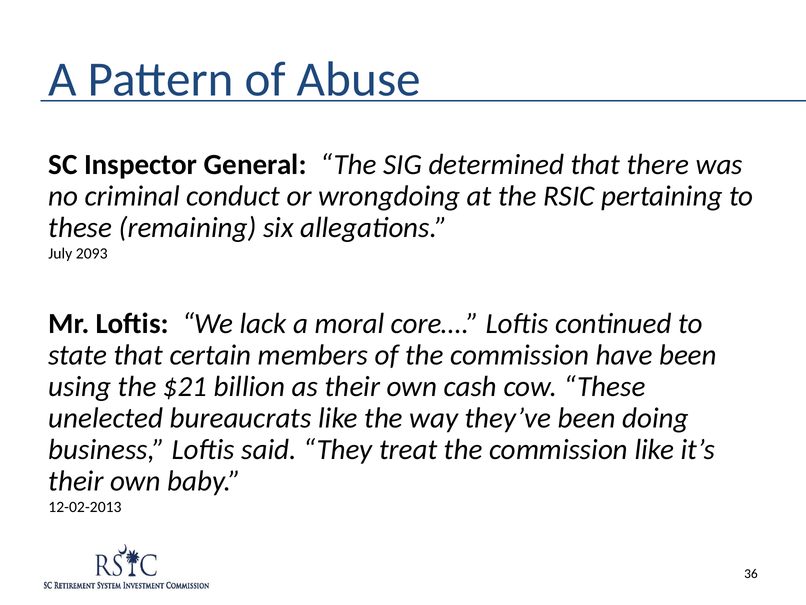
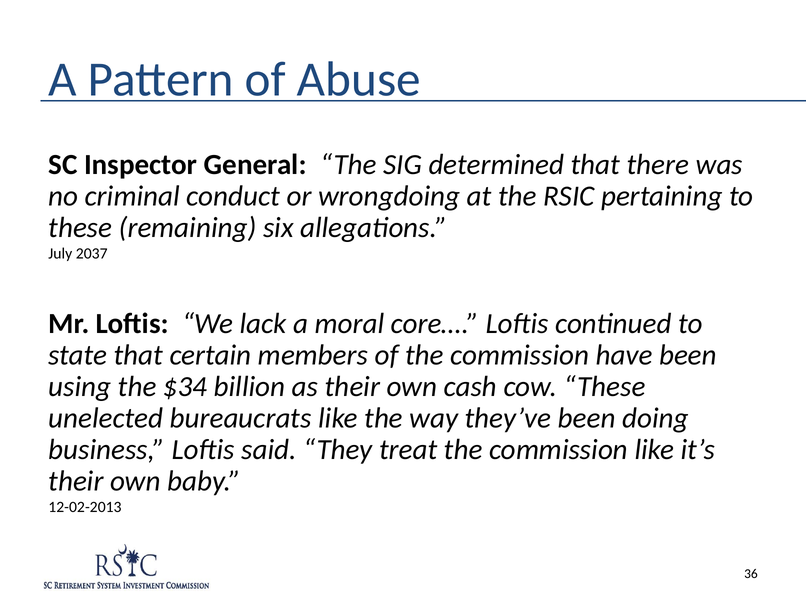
2093: 2093 -> 2037
$21: $21 -> $34
